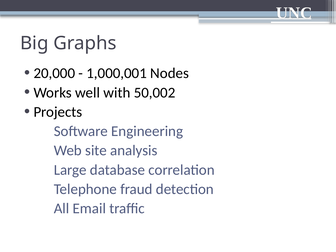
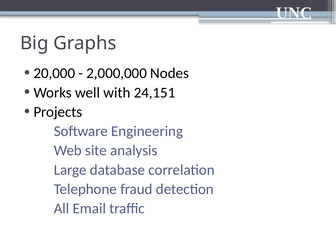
1,000,001: 1,000,001 -> 2,000,000
50,002: 50,002 -> 24,151
